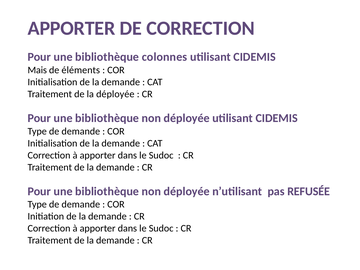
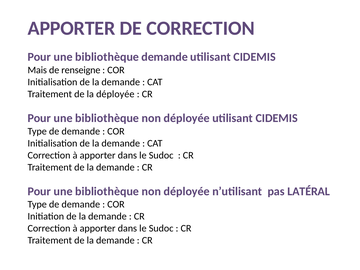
bibliothèque colonnes: colonnes -> demande
éléments: éléments -> renseigne
REFUSÉE: REFUSÉE -> LATÉRAL
